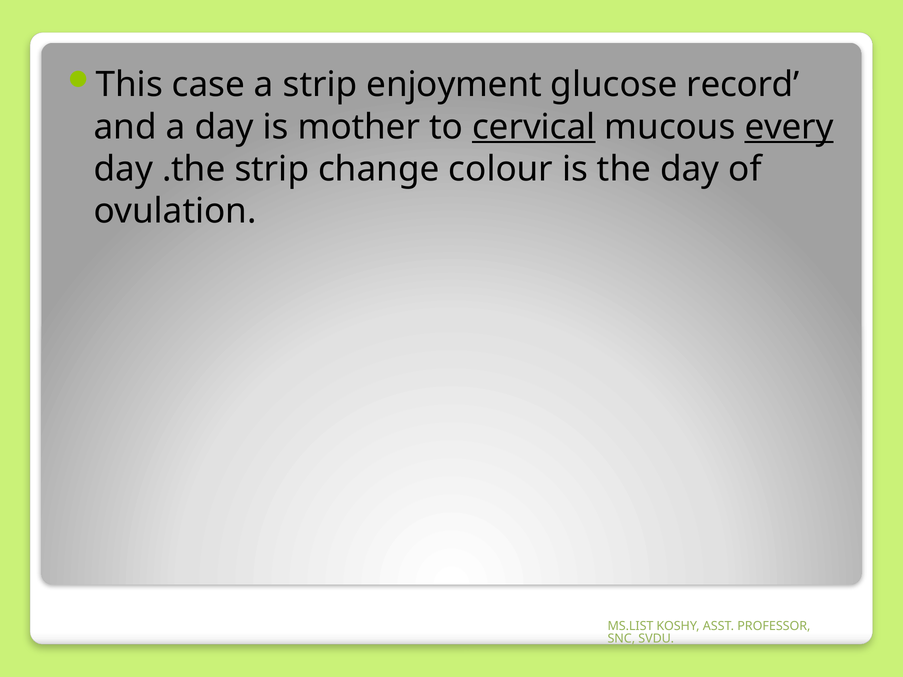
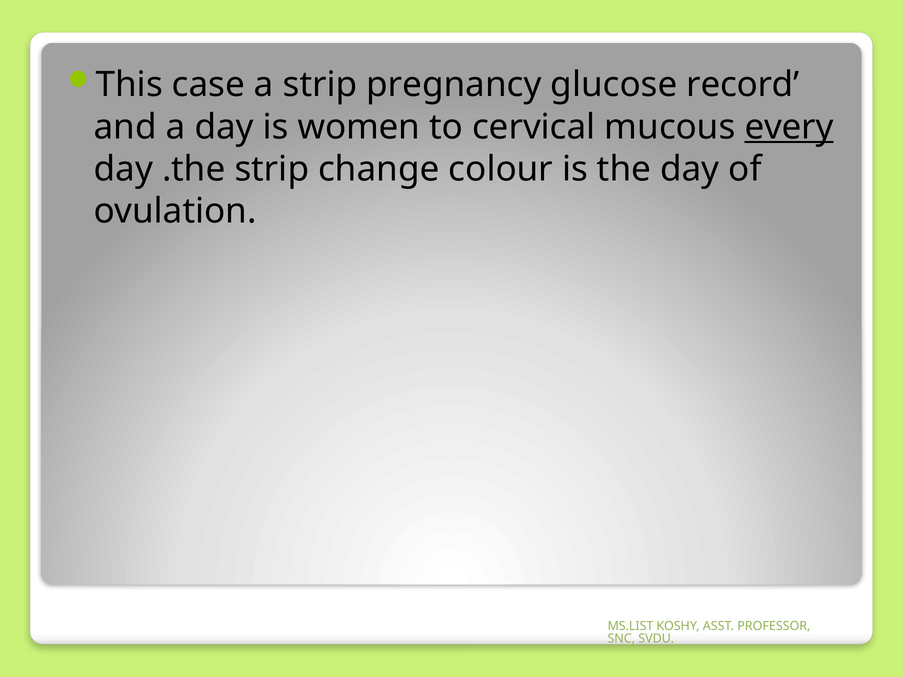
enjoyment: enjoyment -> pregnancy
mother: mother -> women
cervical underline: present -> none
